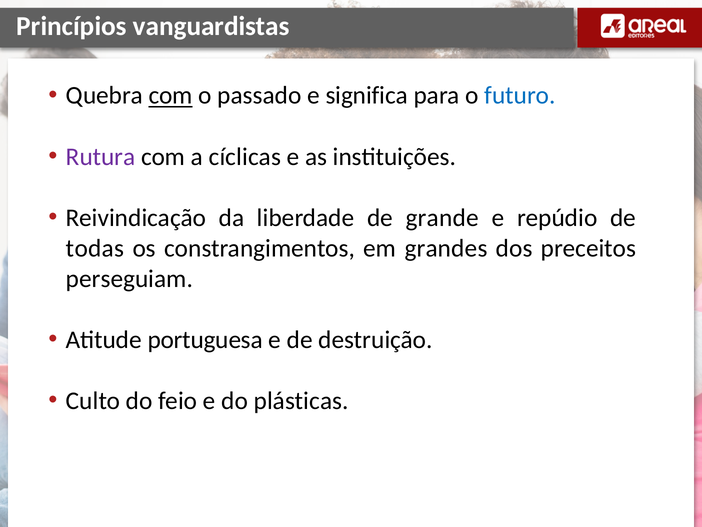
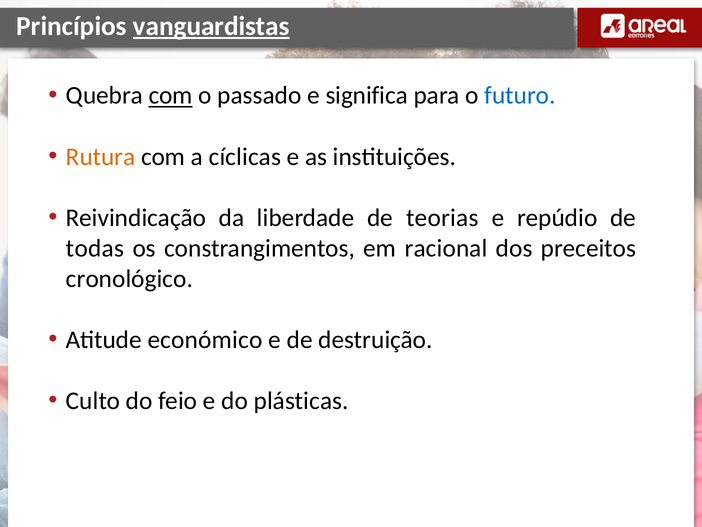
vanguardistas underline: none -> present
Rutura colour: purple -> orange
grande: grande -> teorias
grandes: grandes -> racional
perseguiam: perseguiam -> cronológico
portuguesa: portuguesa -> económico
